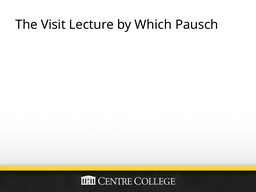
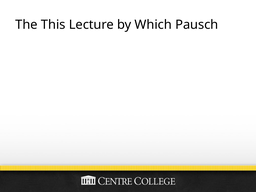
Visit: Visit -> This
